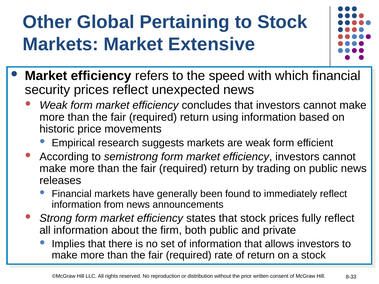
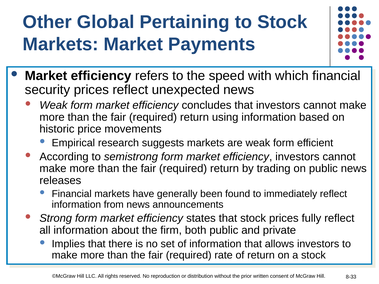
Extensive: Extensive -> Payments
